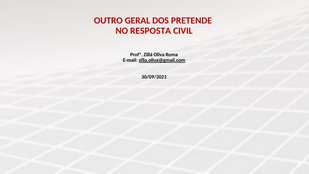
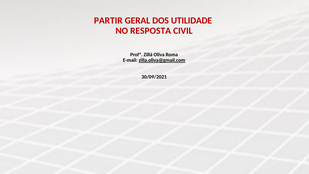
OUTRO: OUTRO -> PARTIR
PRETENDE: PRETENDE -> UTILIDADE
